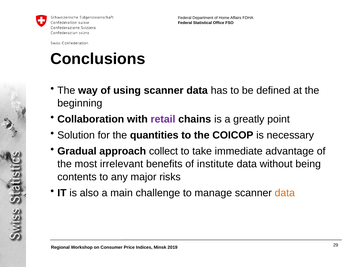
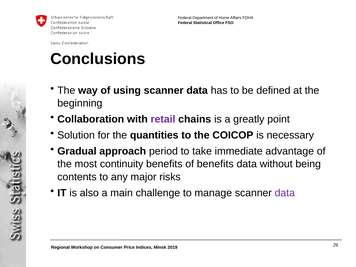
collect: collect -> period
irrelevant: irrelevant -> continuity
of institute: institute -> benefits
data at (285, 193) colour: orange -> purple
